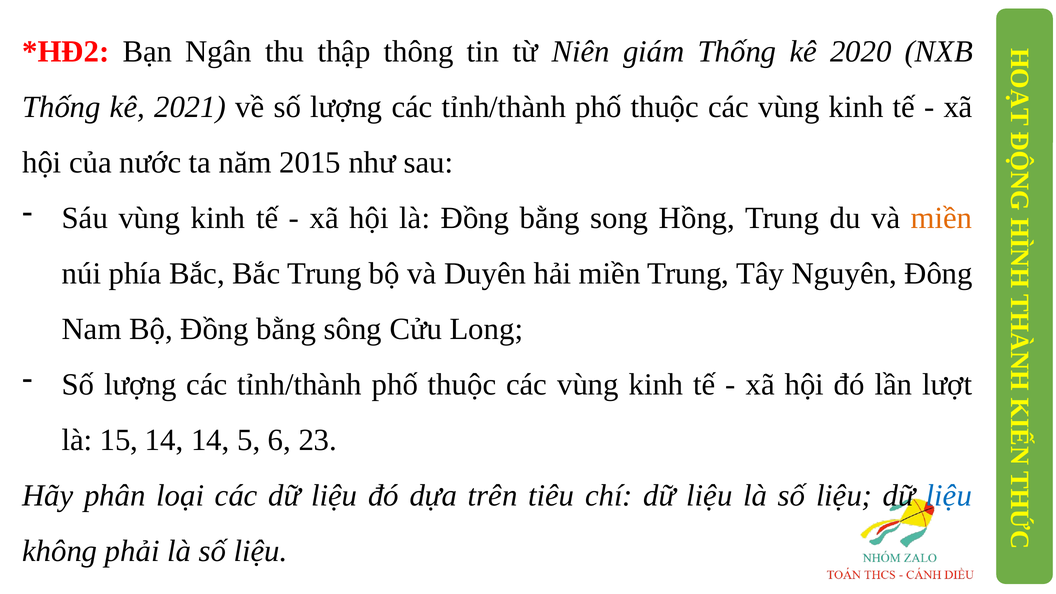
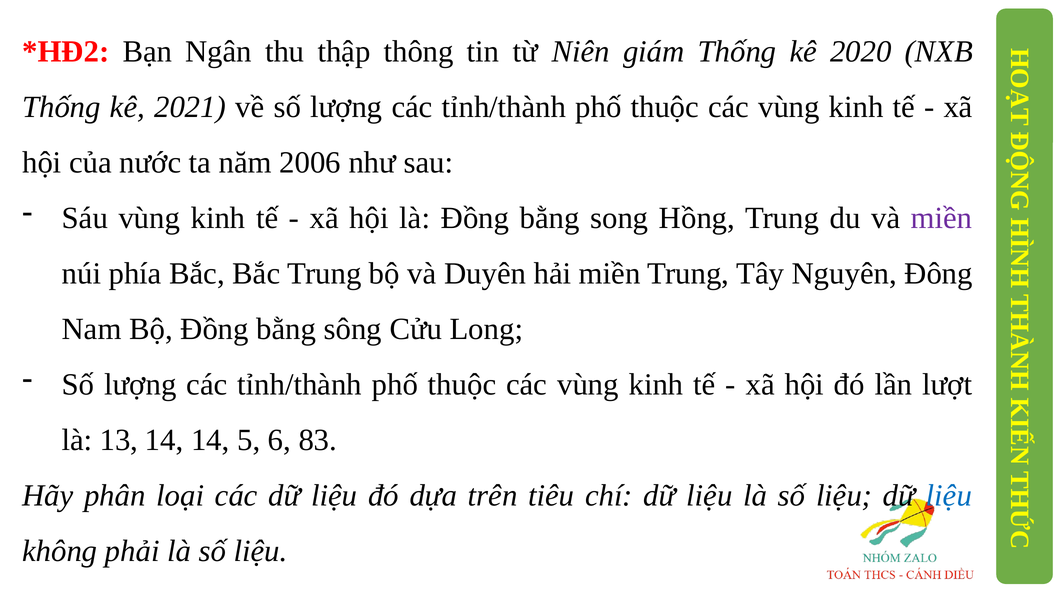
2015: 2015 -> 2006
miền at (942, 218) colour: orange -> purple
15: 15 -> 13
23: 23 -> 83
